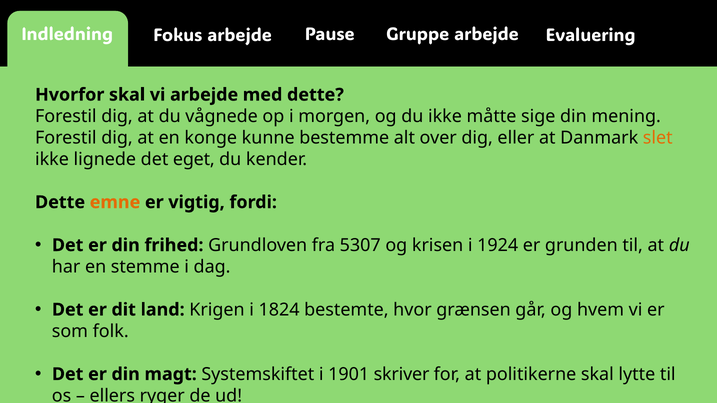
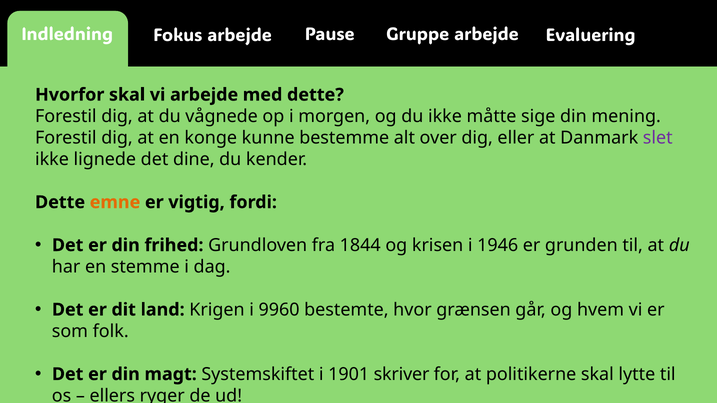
slet colour: orange -> purple
eget: eget -> dine
5307: 5307 -> 1844
1924: 1924 -> 1946
1824: 1824 -> 9960
